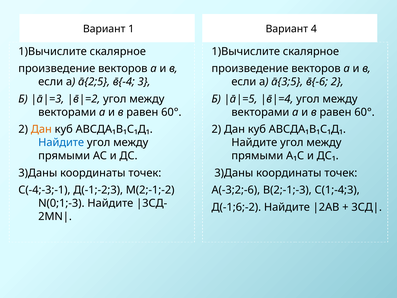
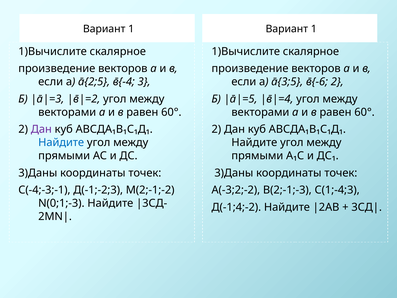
1 Вариант 4: 4 -> 1
Дан at (41, 129) colour: orange -> purple
А(-3;2;-6: А(-3;2;-6 -> А(-3;2;-2
Д(-1;6;-2: Д(-1;6;-2 -> Д(-1;4;-2
